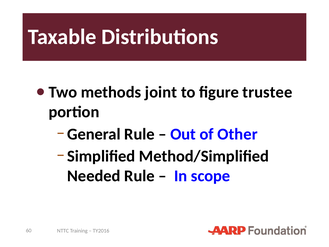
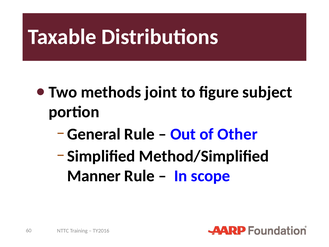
trustee: trustee -> subject
Needed: Needed -> Manner
